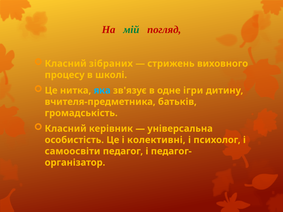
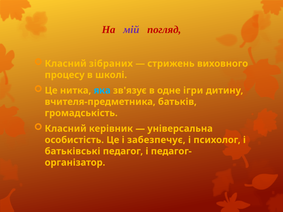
мій colour: green -> purple
колективні: колективні -> забезпечує
самоосвіти: самоосвіти -> батьківські
